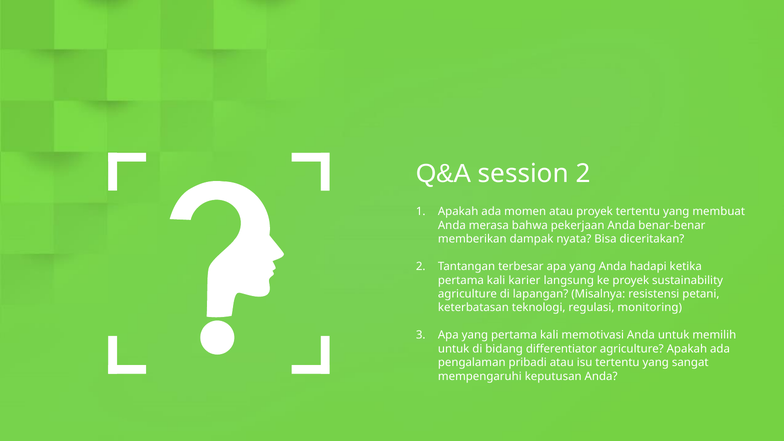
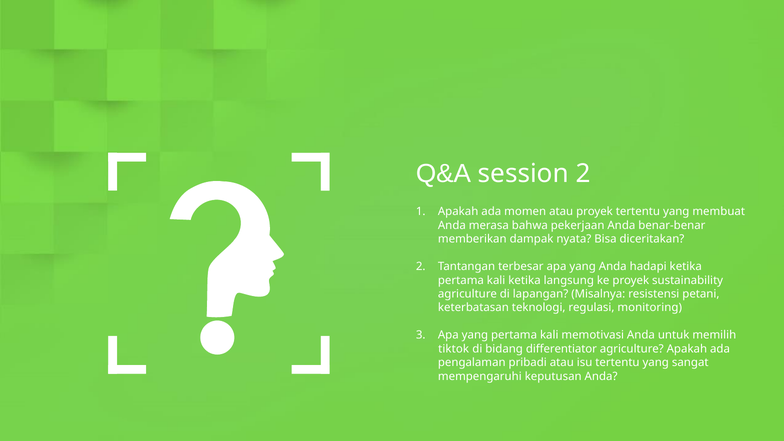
kali karier: karier -> ketika
untuk at (454, 349): untuk -> tiktok
